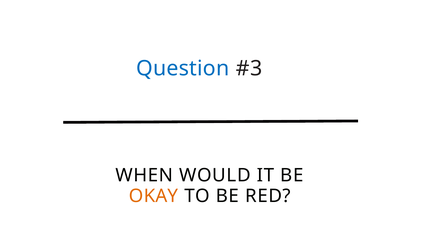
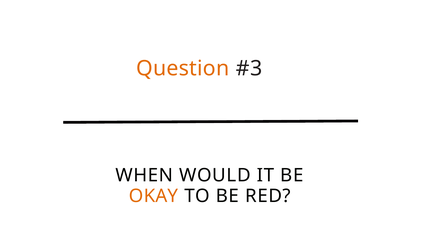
Question colour: blue -> orange
